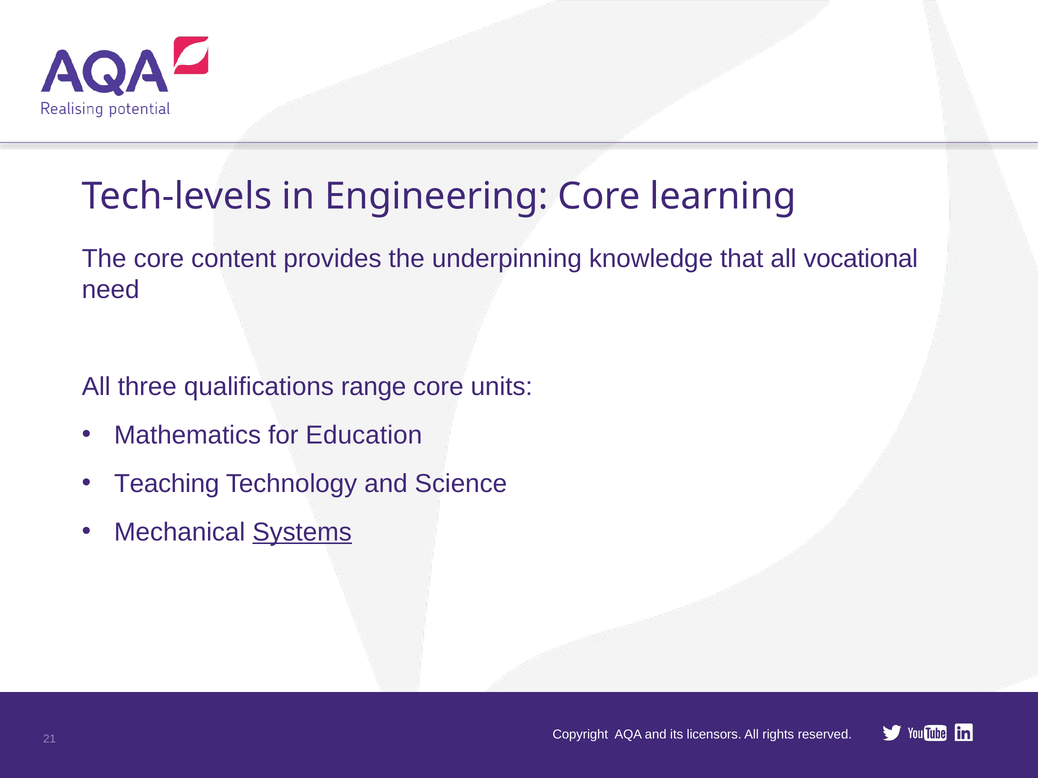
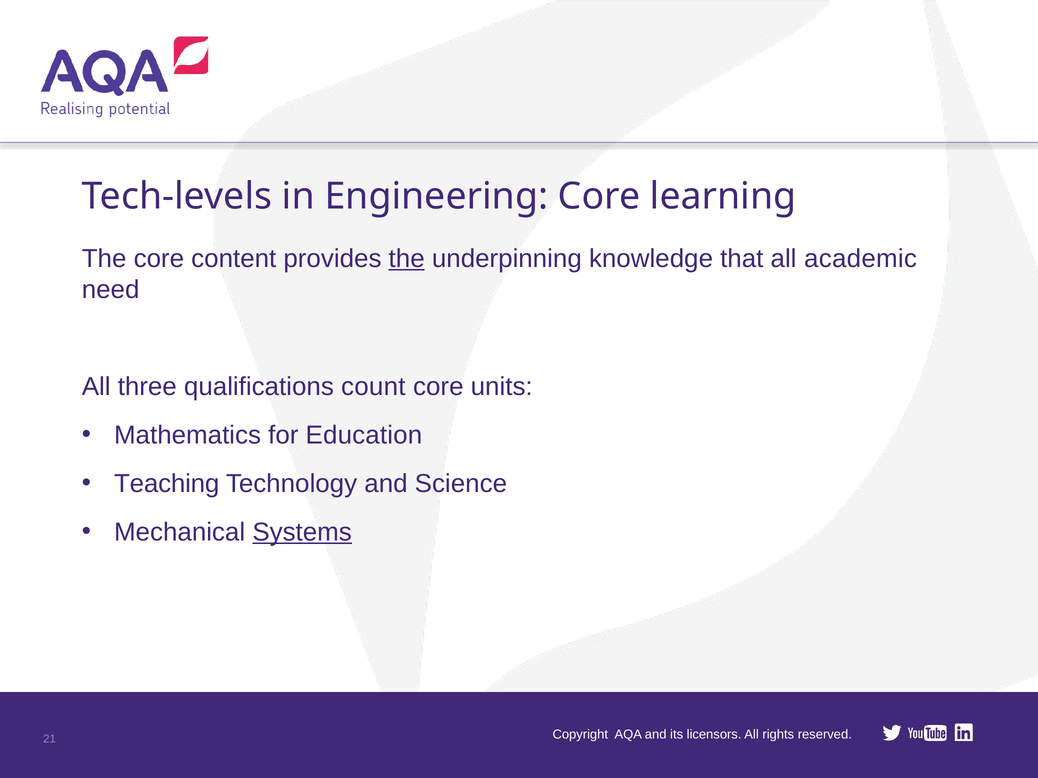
the at (407, 259) underline: none -> present
vocational: vocational -> academic
range: range -> count
